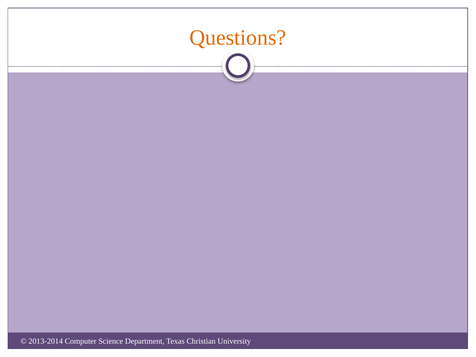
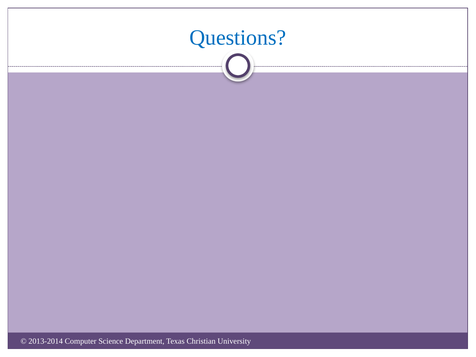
Questions colour: orange -> blue
